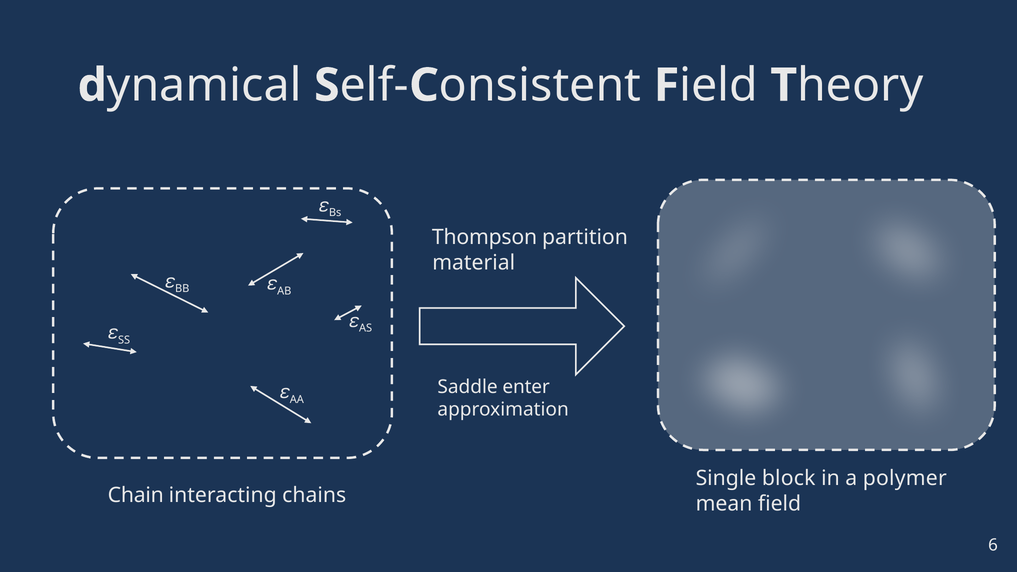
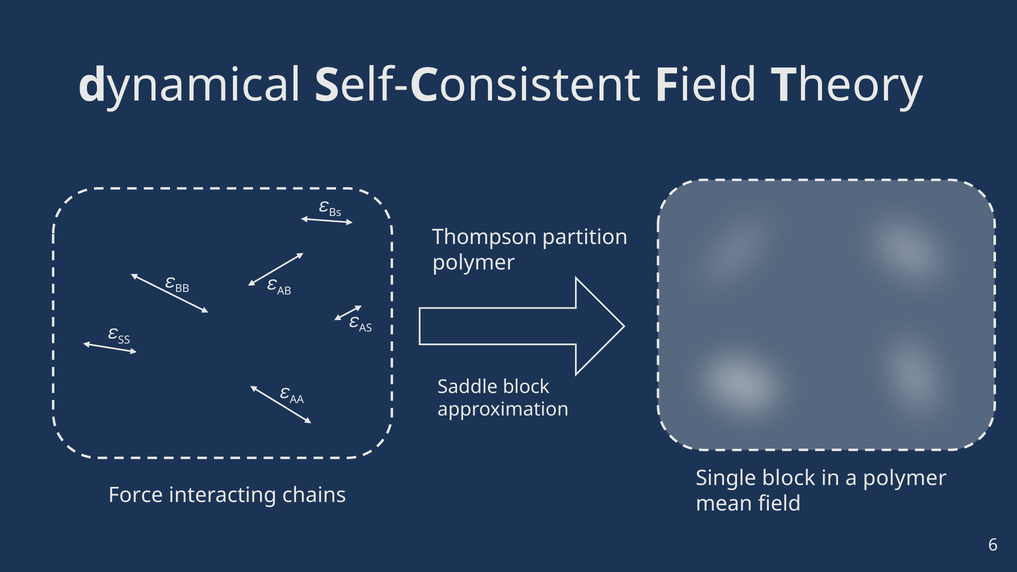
material at (474, 263): material -> polymer
Saddle enter: enter -> block
Chain: Chain -> Force
